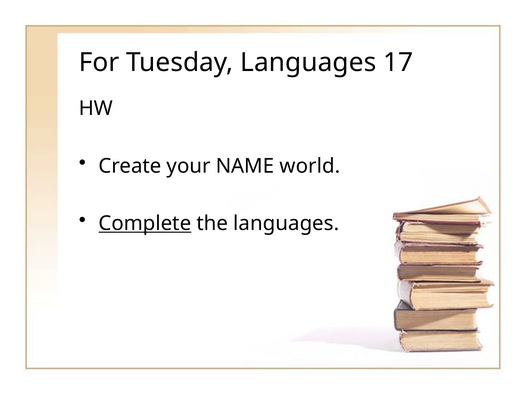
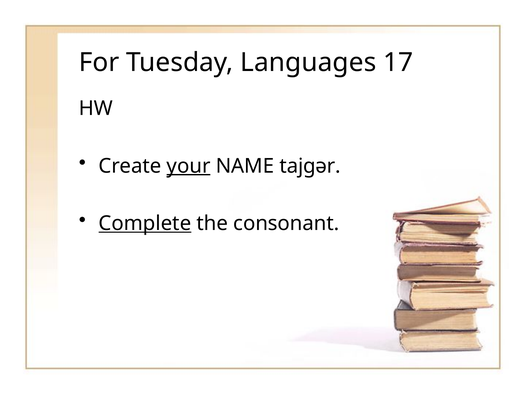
your underline: none -> present
world: world -> tajgər
the languages: languages -> consonant
